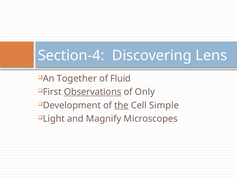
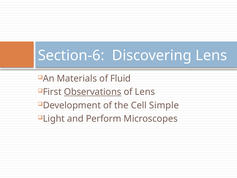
Section-4: Section-4 -> Section-6
Together: Together -> Materials
of Only: Only -> Lens
the underline: present -> none
Magnify: Magnify -> Perform
